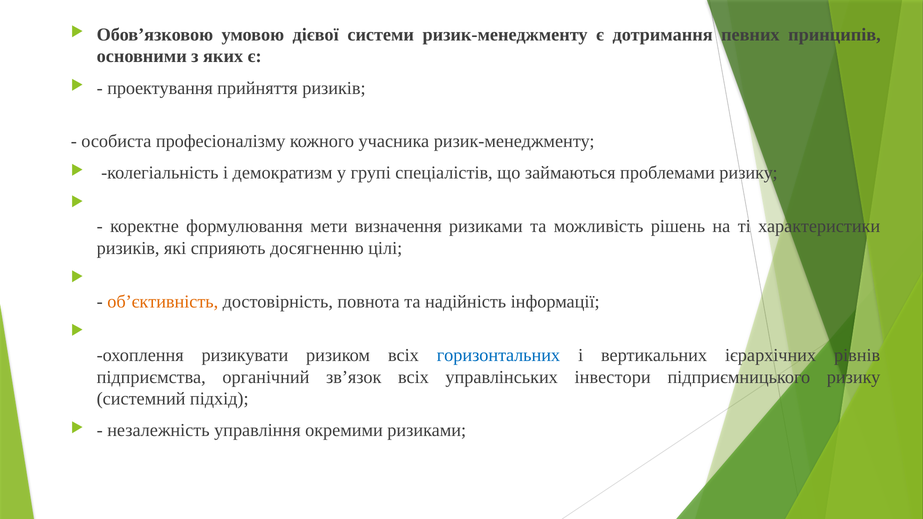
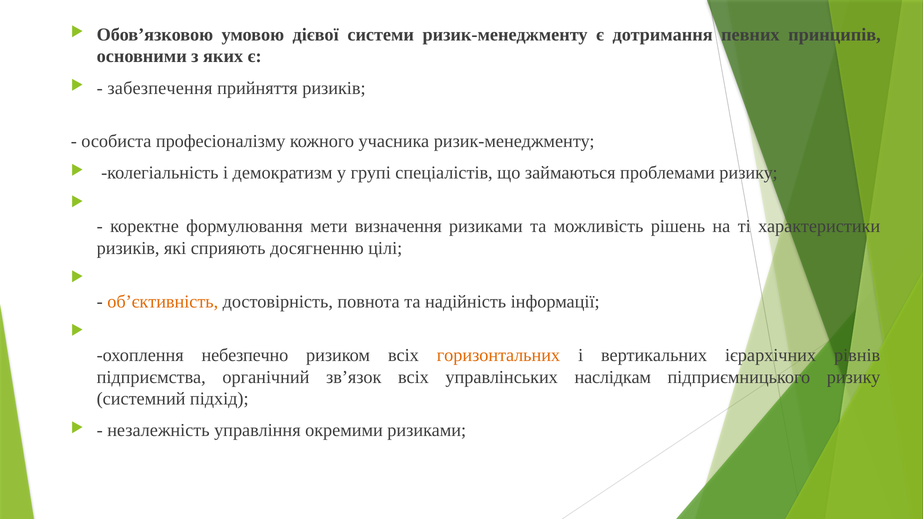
проектування: проектування -> забезпечення
ризикувати: ризикувати -> небезпечно
горизонтальних colour: blue -> orange
інвестори: інвестори -> наслідкам
